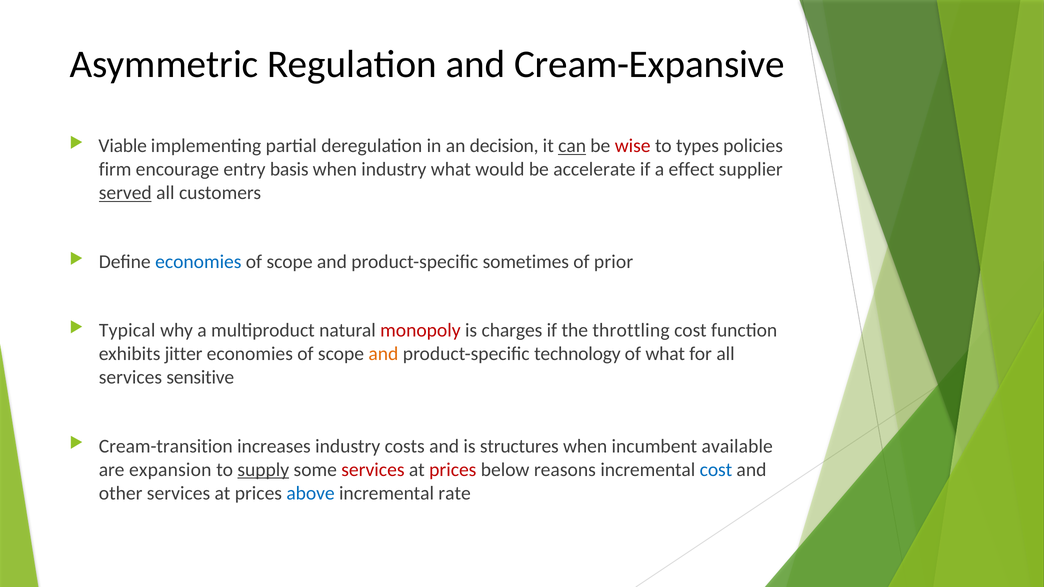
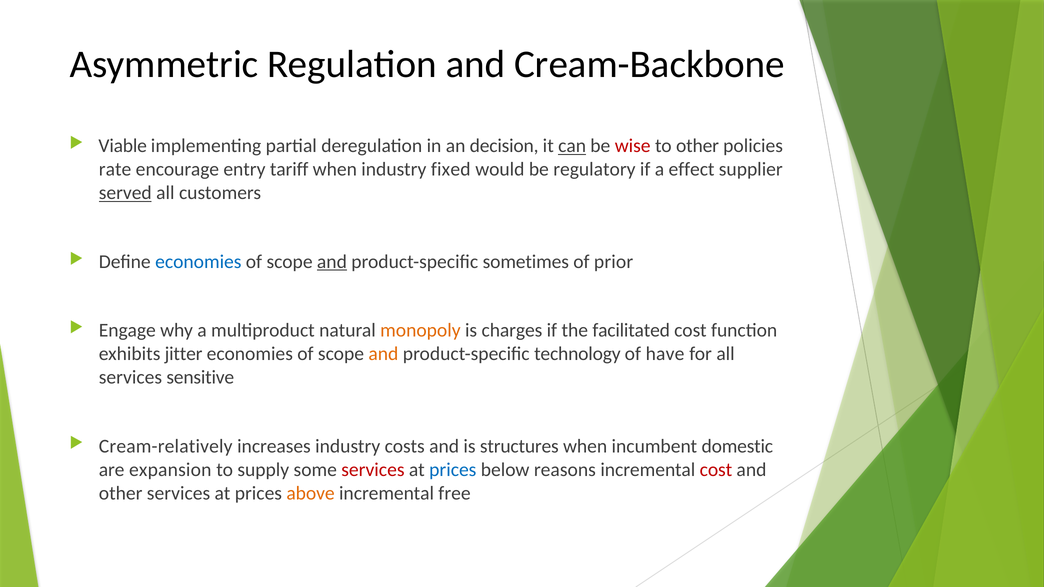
Cream-Expansive: Cream-Expansive -> Cream-Backbone
to types: types -> other
firm: firm -> rate
basis: basis -> tariff
industry what: what -> fixed
accelerate: accelerate -> regulatory
and at (332, 262) underline: none -> present
Typical: Typical -> Engage
monopoly colour: red -> orange
throttling: throttling -> facilitated
of what: what -> have
Cream-transition: Cream-transition -> Cream-relatively
available: available -> domestic
supply underline: present -> none
prices at (453, 470) colour: red -> blue
cost at (716, 470) colour: blue -> red
above colour: blue -> orange
rate: rate -> free
